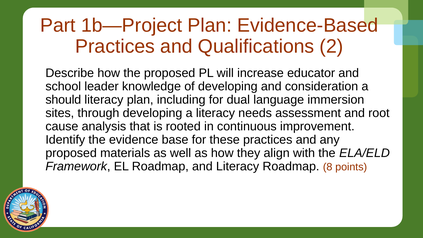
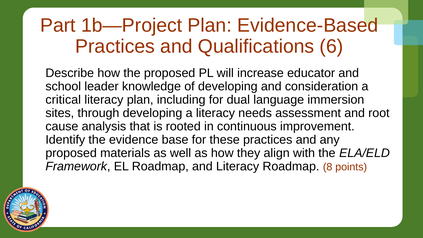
2: 2 -> 6
should: should -> critical
